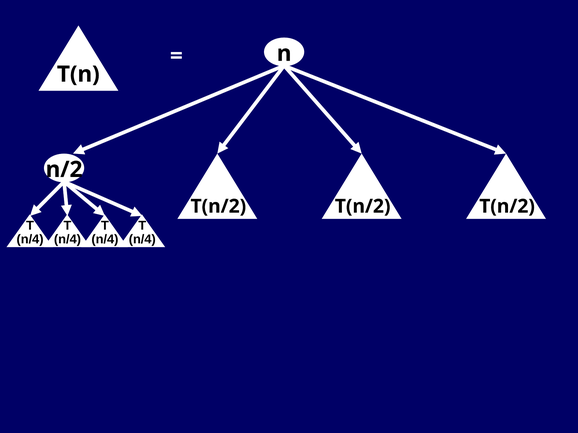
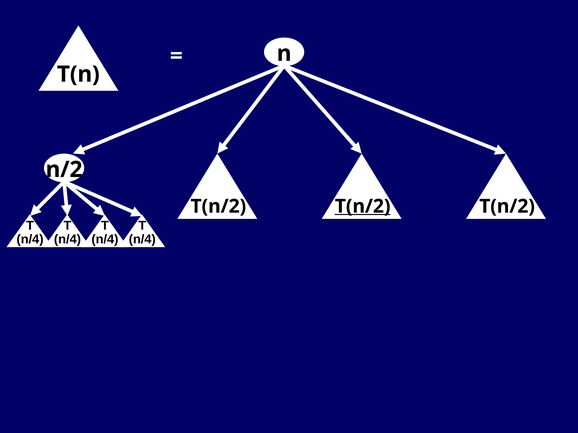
T(n/2 at (363, 206) underline: none -> present
